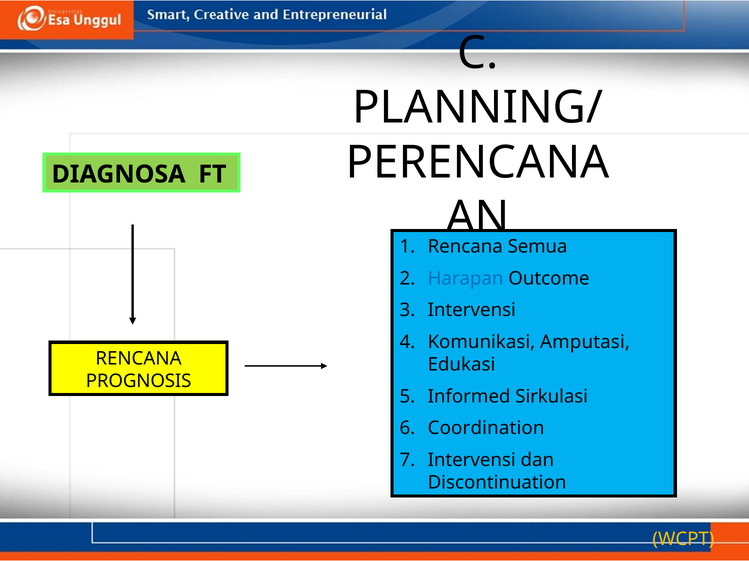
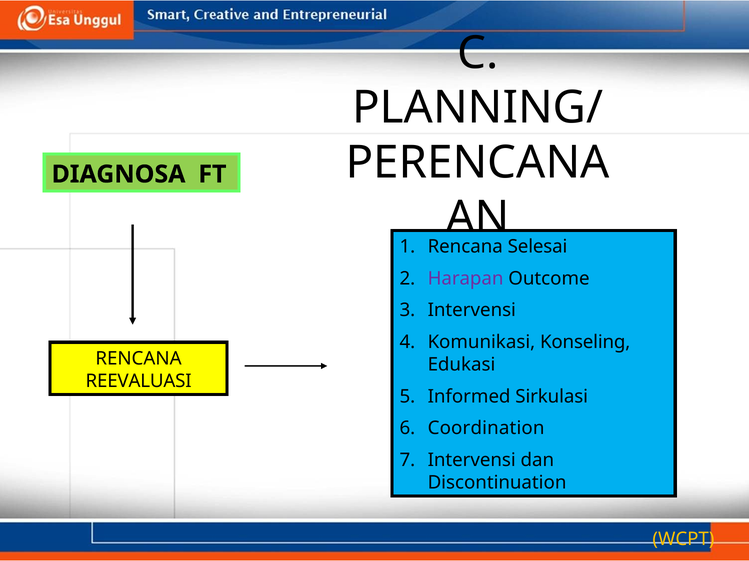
Semua: Semua -> Selesai
Harapan colour: blue -> purple
Amputasi: Amputasi -> Konseling
PROGNOSIS: PROGNOSIS -> REEVALUASI
